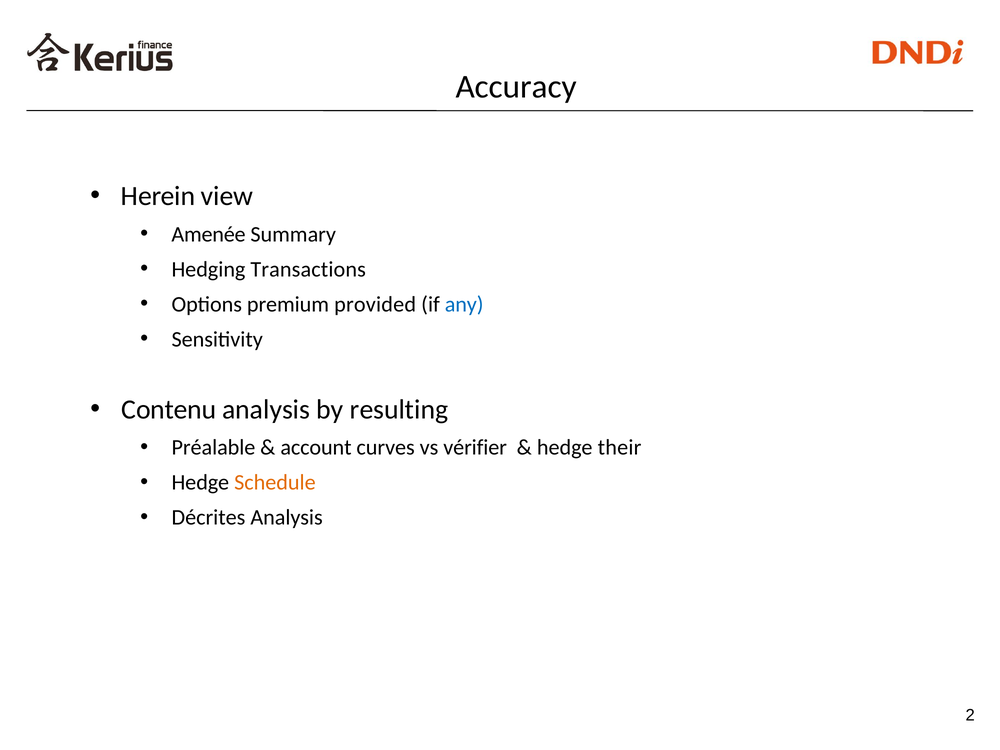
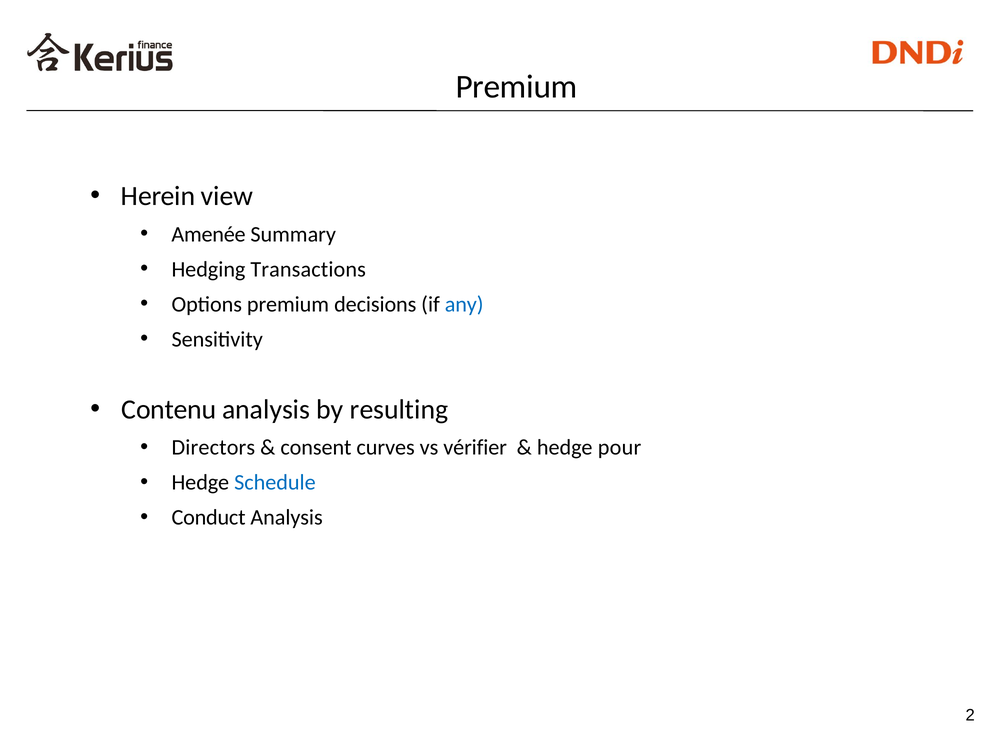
Accuracy at (516, 87): Accuracy -> Premium
provided: provided -> decisions
Préalable: Préalable -> Directors
account: account -> consent
their: their -> pour
Schedule colour: orange -> blue
Décrites: Décrites -> Conduct
